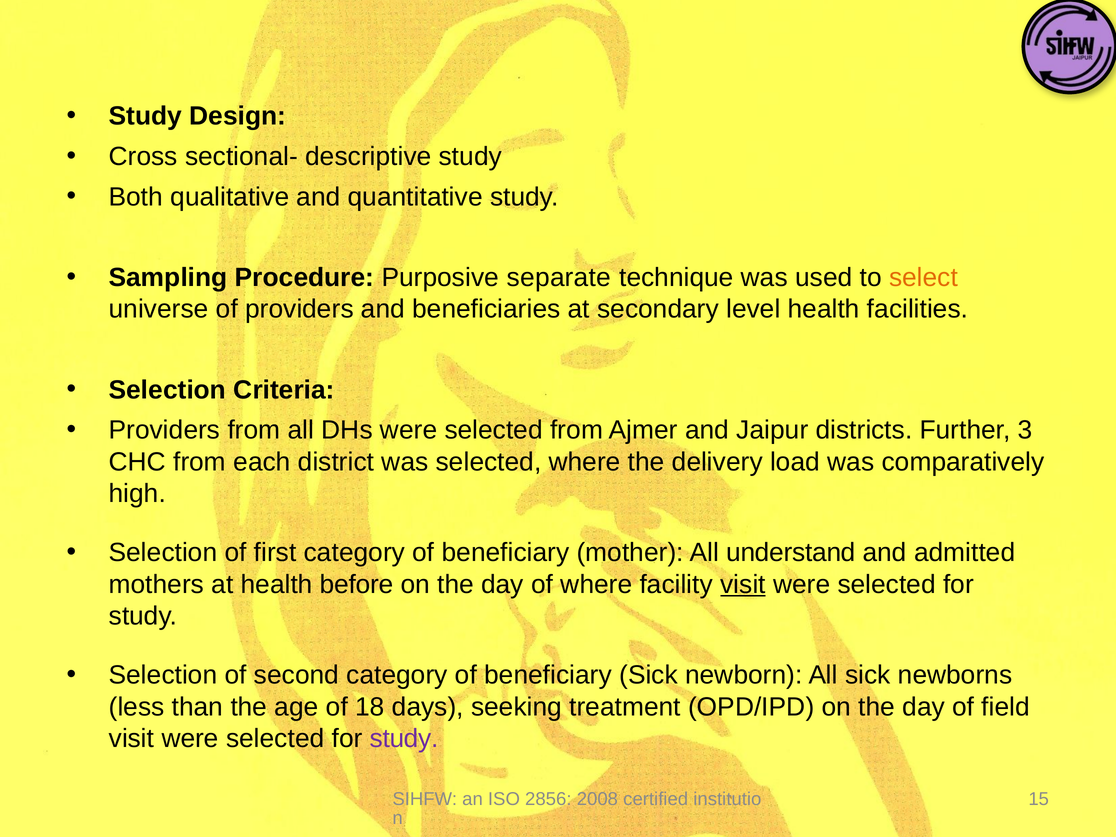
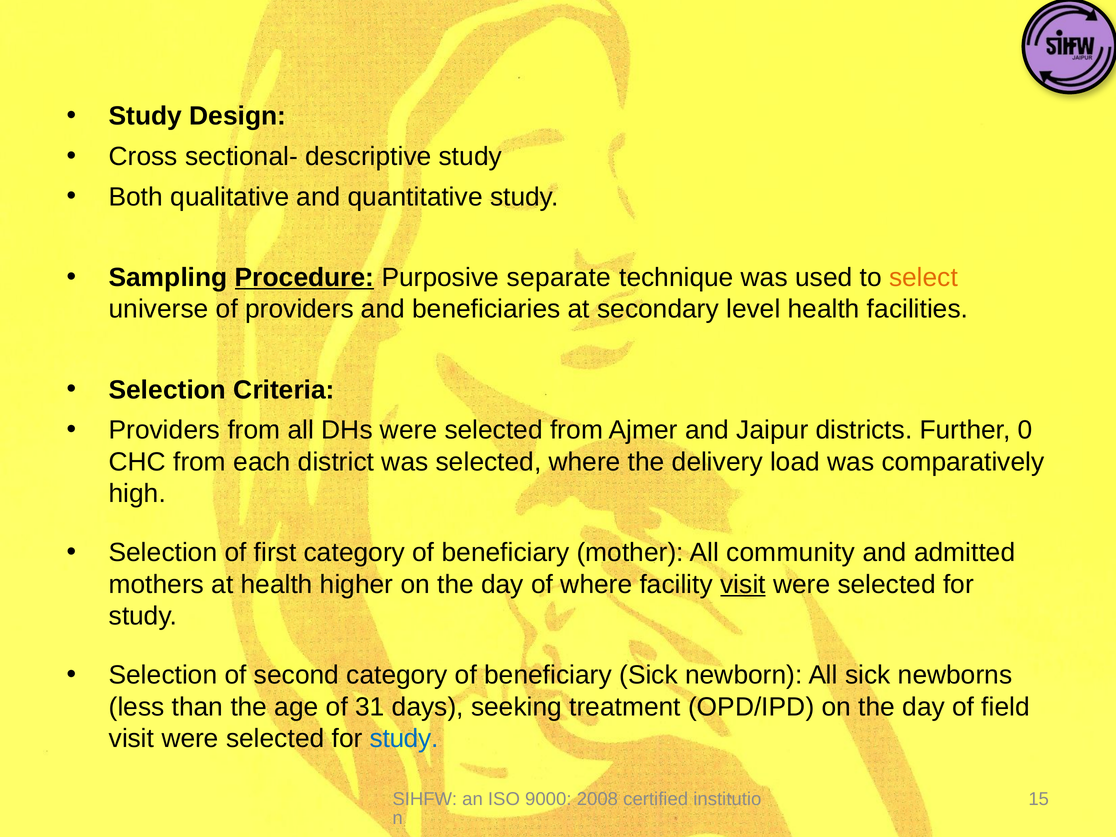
Procedure underline: none -> present
3: 3 -> 0
understand: understand -> community
before: before -> higher
18: 18 -> 31
study at (404, 738) colour: purple -> blue
2856: 2856 -> 9000
